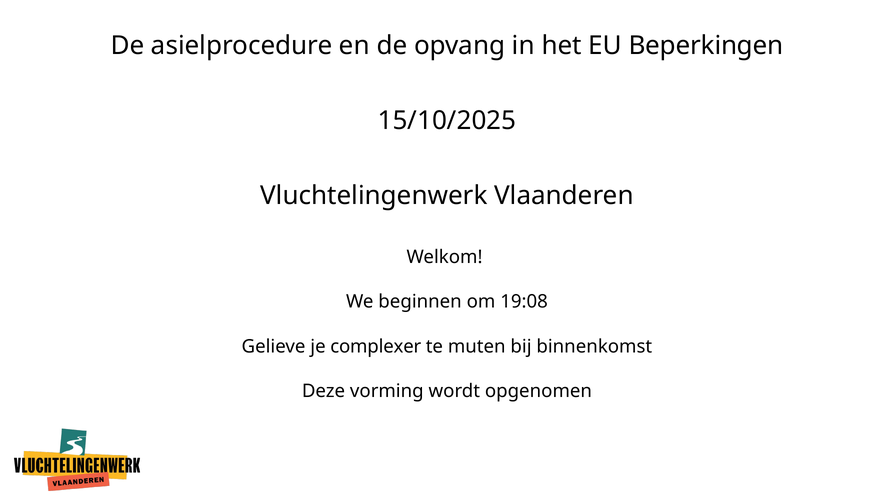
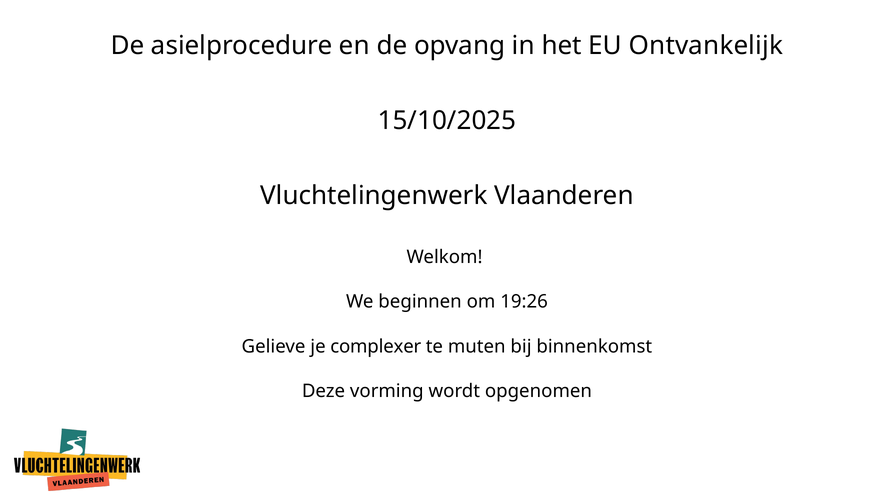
Beperkingen: Beperkingen -> Ontvankelijk
19:08: 19:08 -> 19:26
